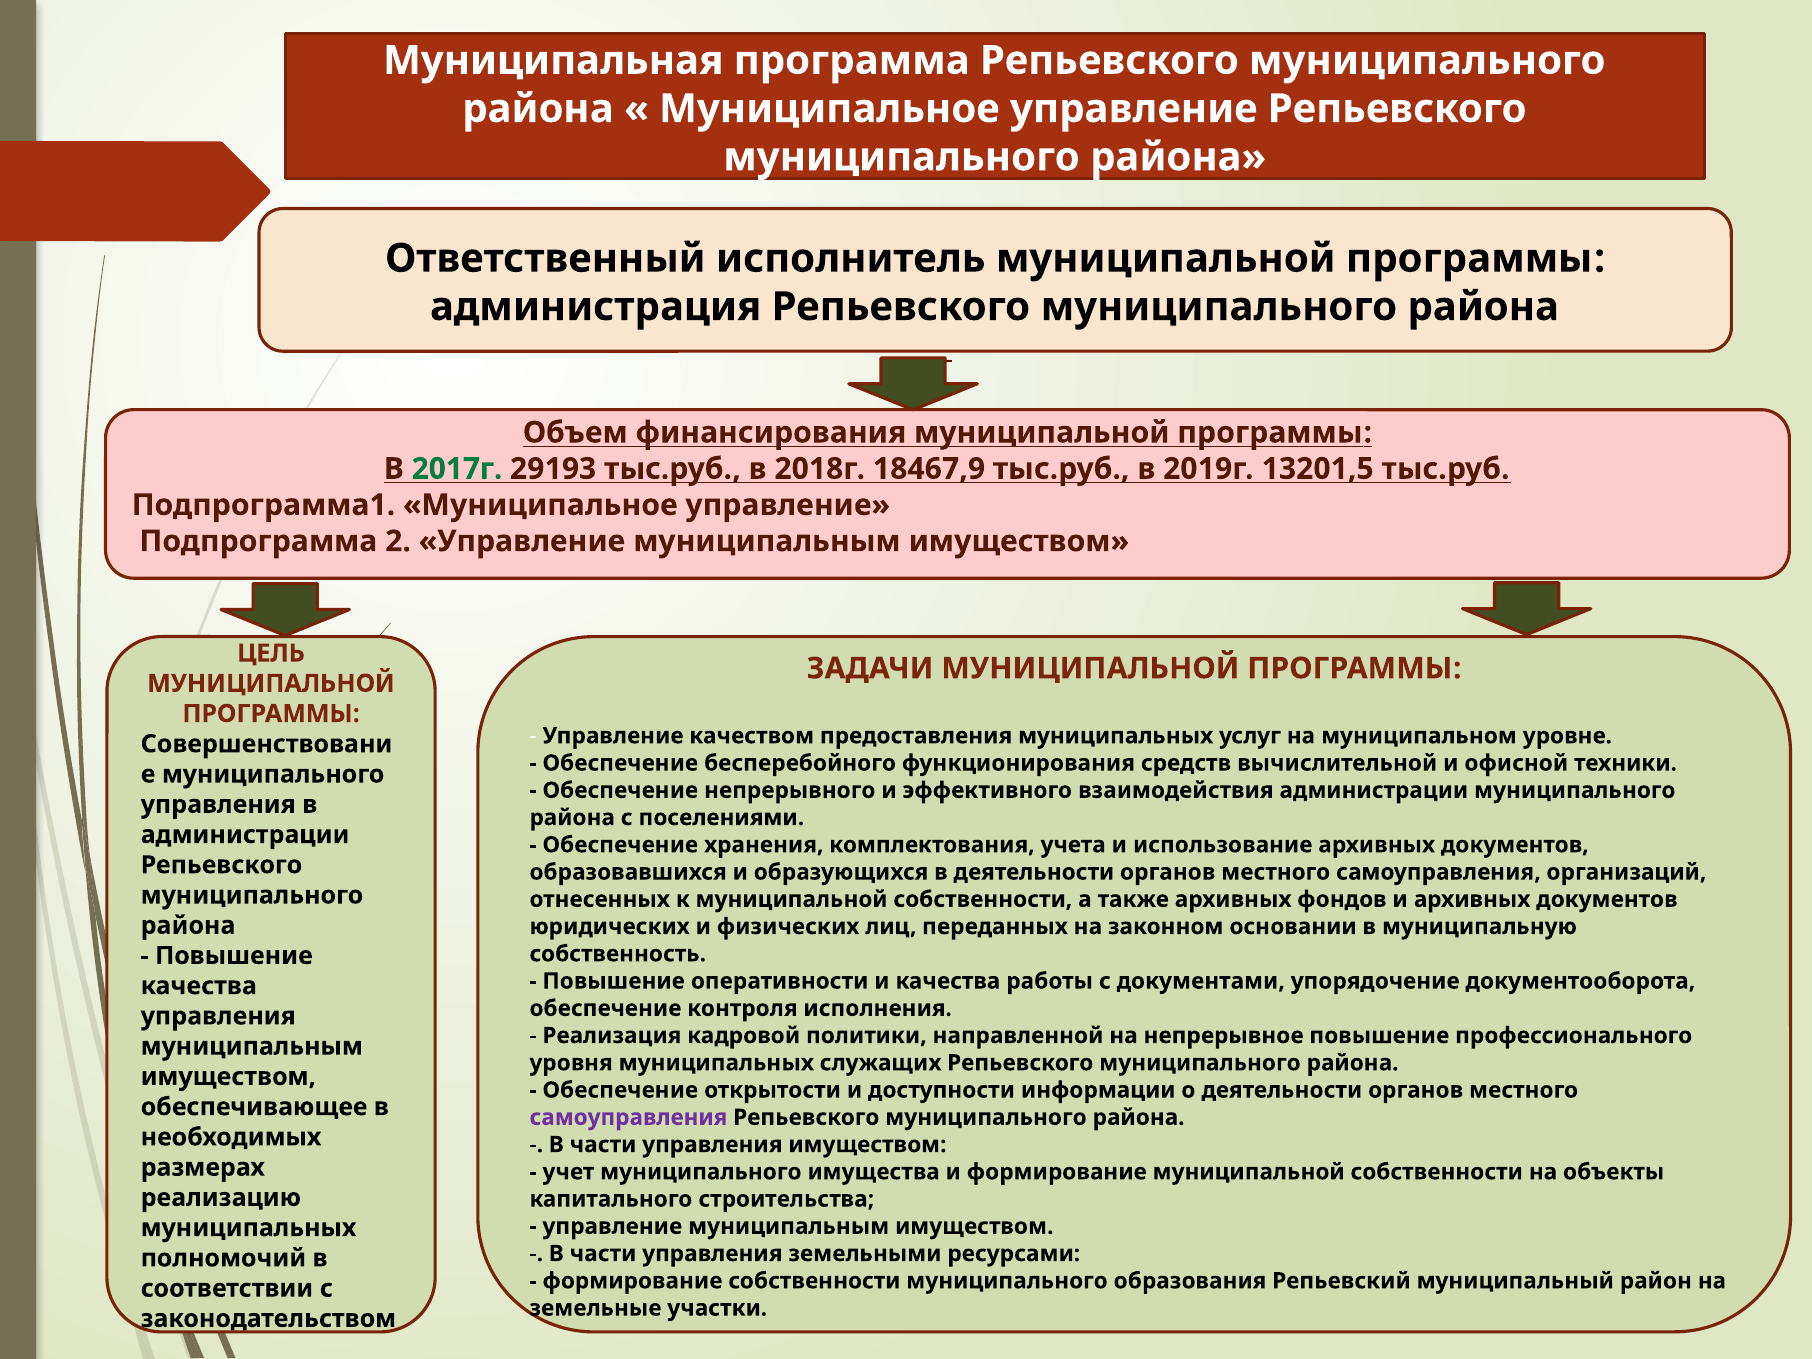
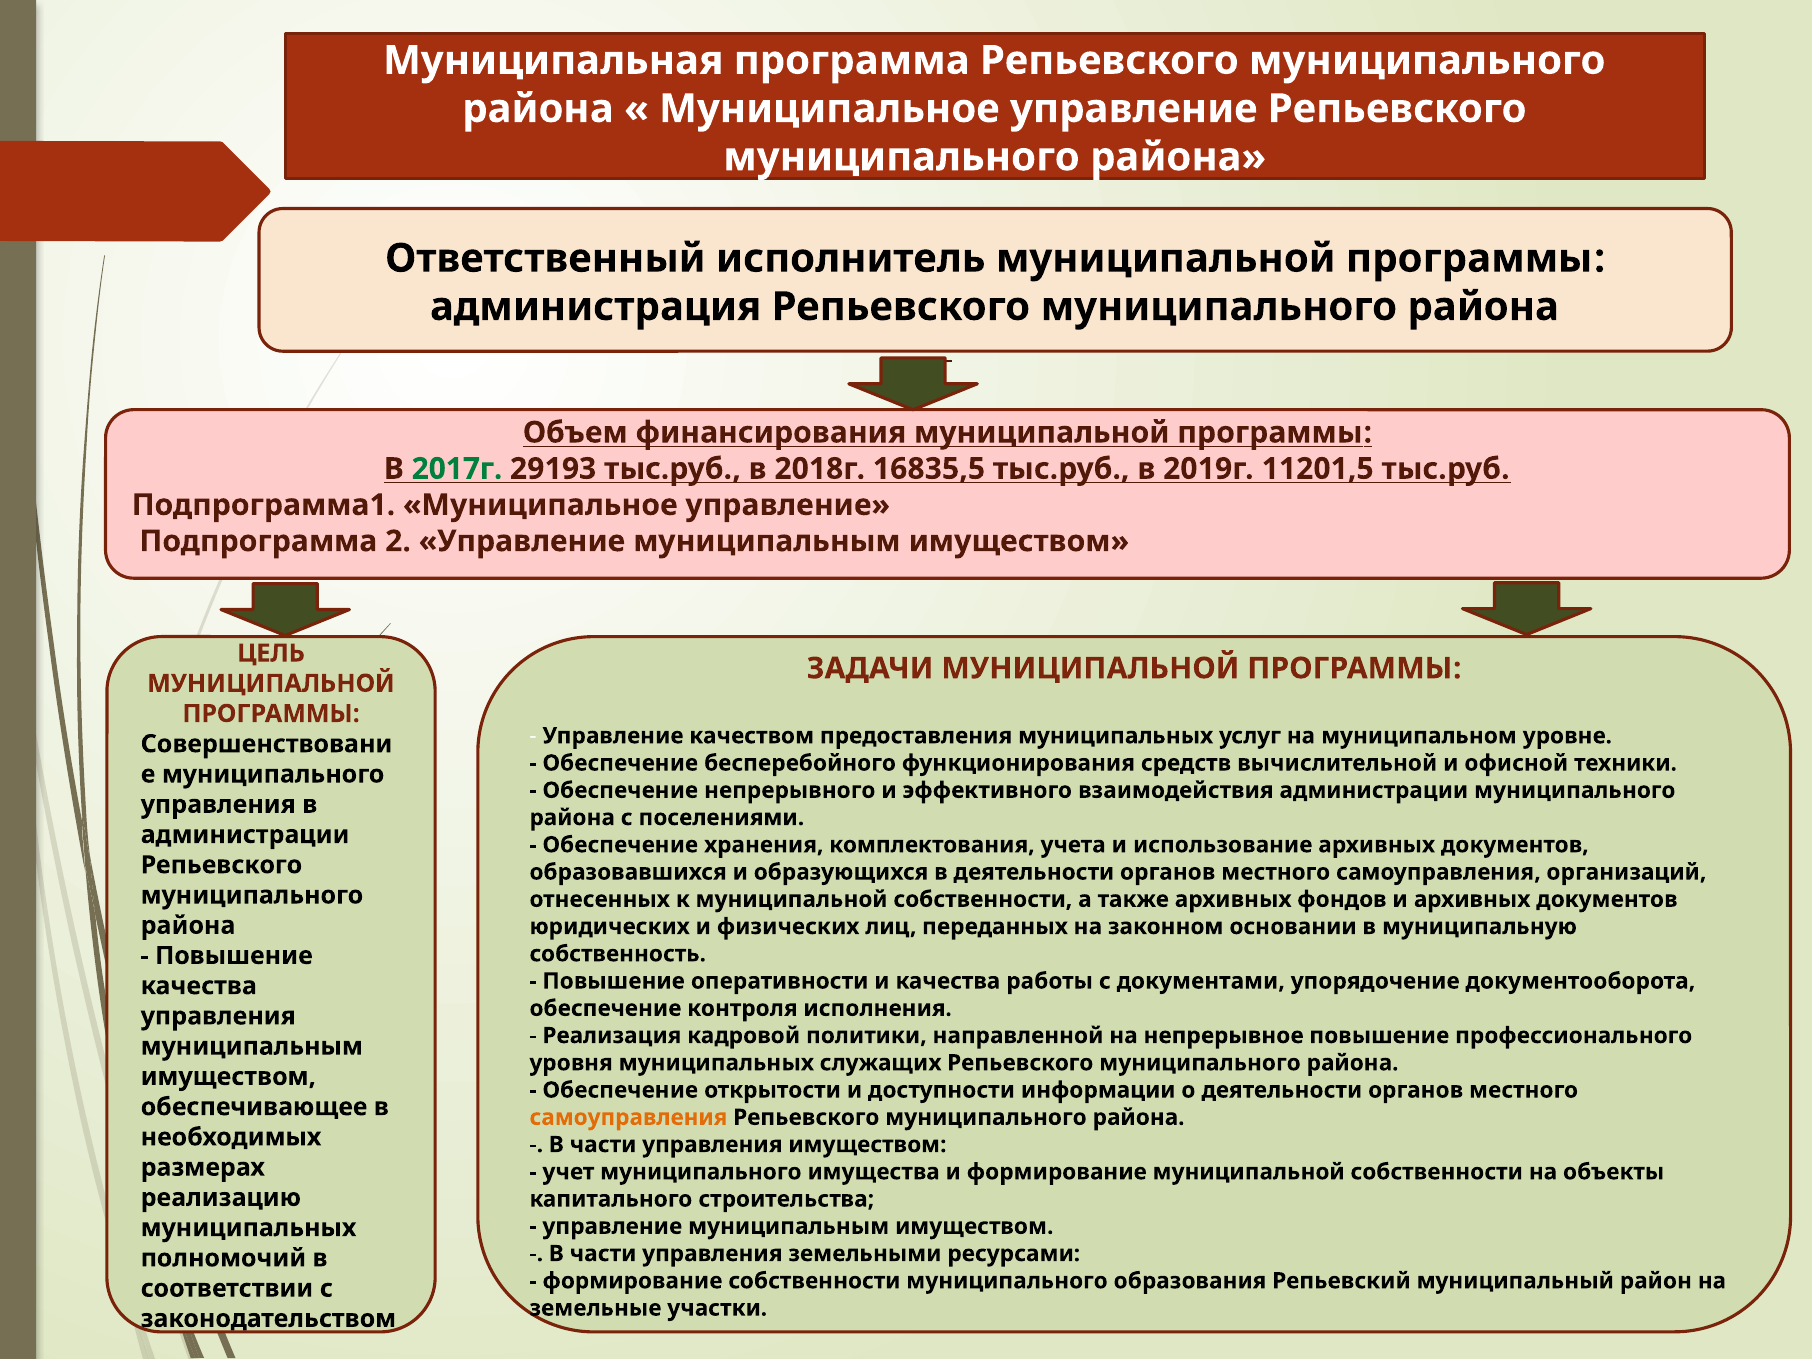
18467,9: 18467,9 -> 16835,5
13201,5: 13201,5 -> 11201,5
самоуправления at (628, 1117) colour: purple -> orange
